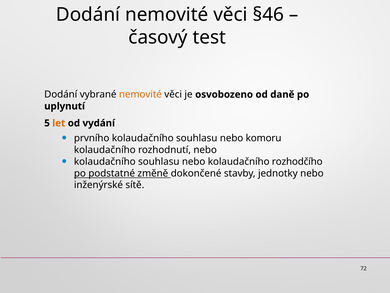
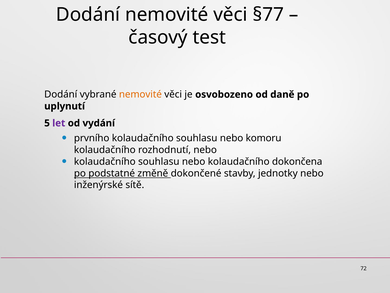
§46: §46 -> §77
let colour: orange -> purple
rozhodčího: rozhodčího -> dokončena
